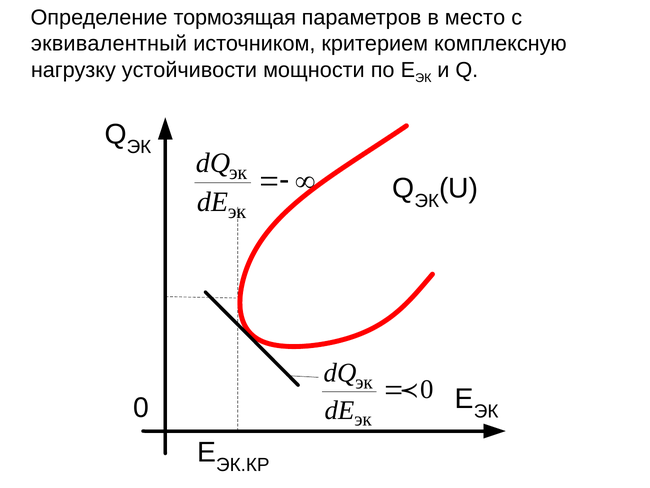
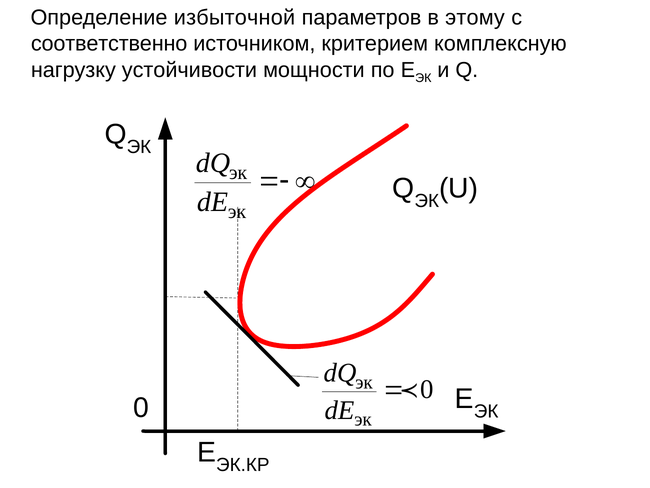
тормозящая: тормозящая -> избыточной
место: место -> этому
эквивалентный: эквивалентный -> соответственно
